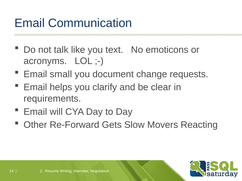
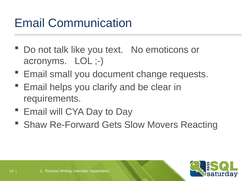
Other: Other -> Shaw
